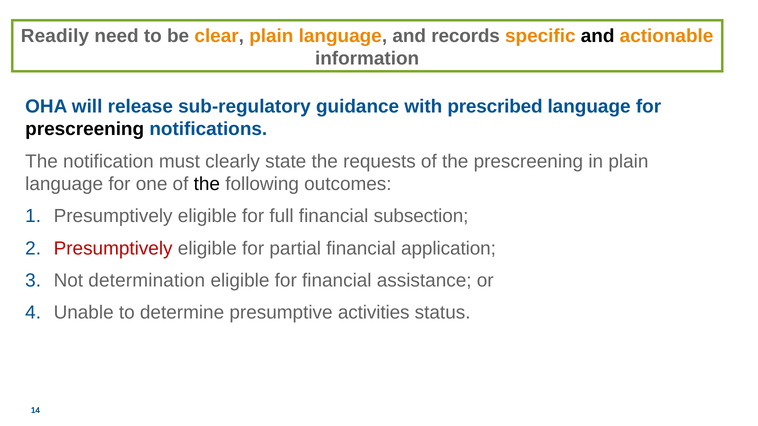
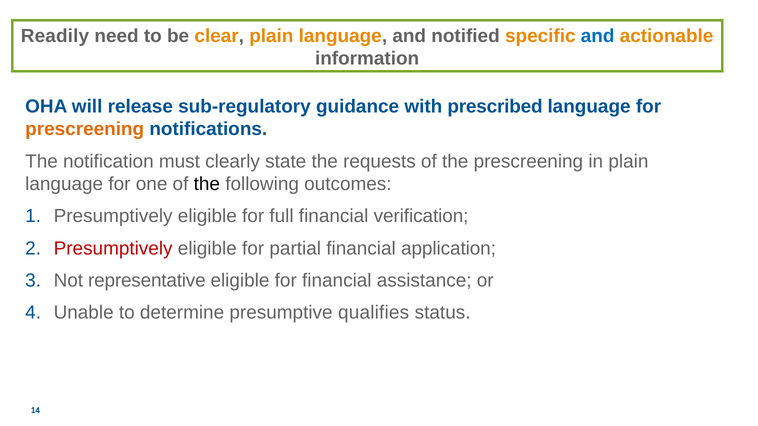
records: records -> notified
and at (598, 36) colour: black -> blue
prescreening at (85, 129) colour: black -> orange
subsection: subsection -> verification
determination: determination -> representative
activities: activities -> qualifies
